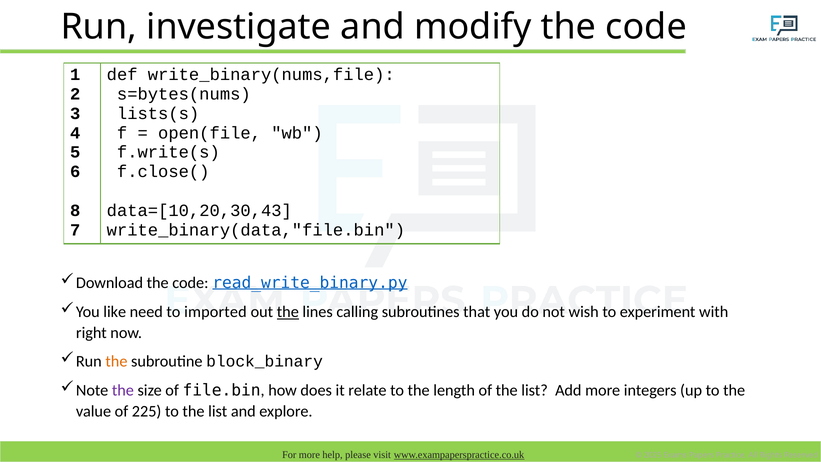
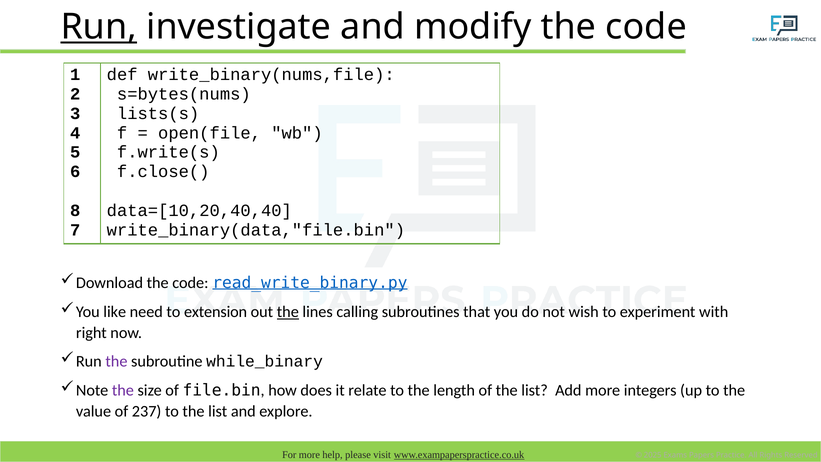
Run at (99, 27) underline: none -> present
data=[10,20,30,43: data=[10,20,30,43 -> data=[10,20,40,40
imported: imported -> extension
the at (116, 361) colour: orange -> purple
block_binary: block_binary -> while_binary
225: 225 -> 237
